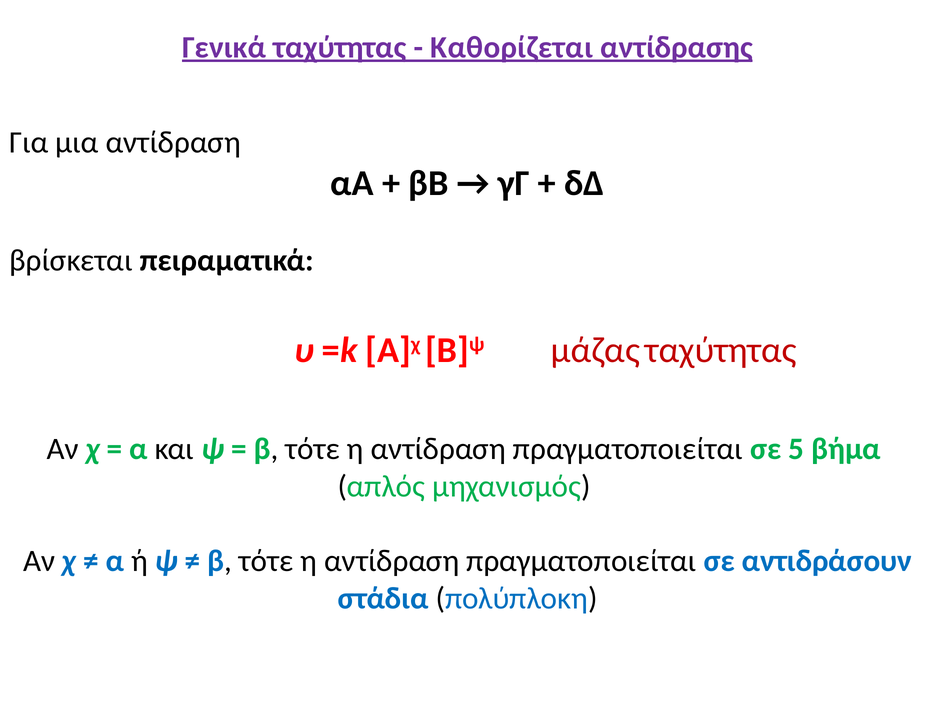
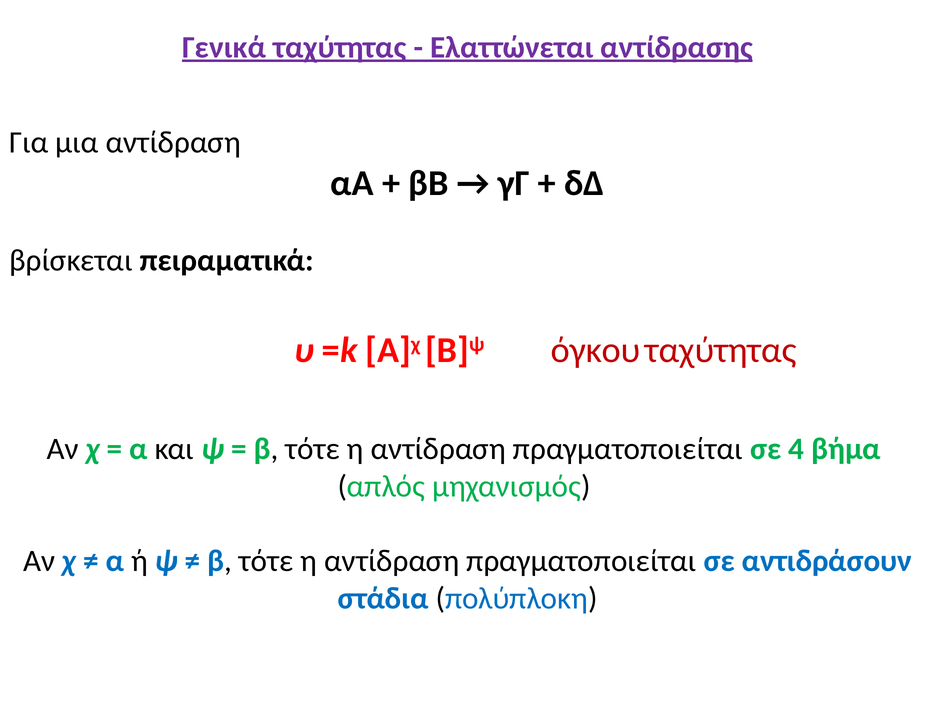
Καθορίζεται: Καθορίζεται -> Ελαττώνεται
μάζας: μάζας -> όγκου
5: 5 -> 4
